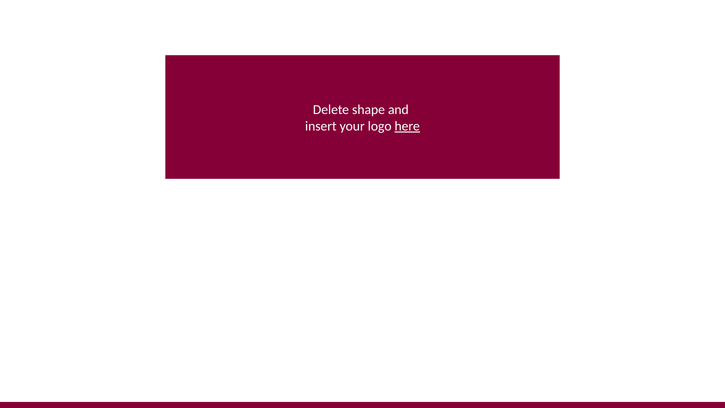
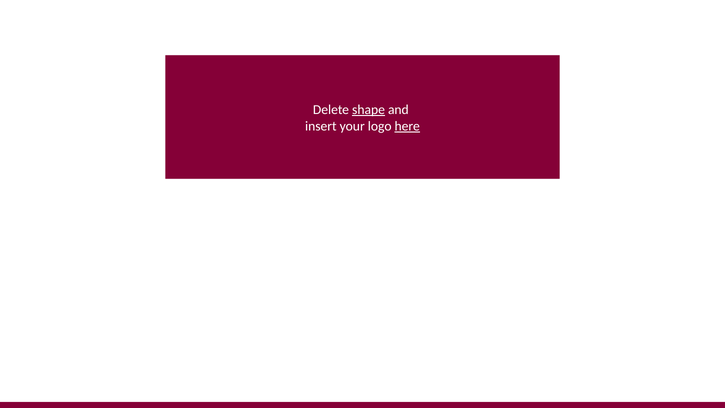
shape underline: none -> present
